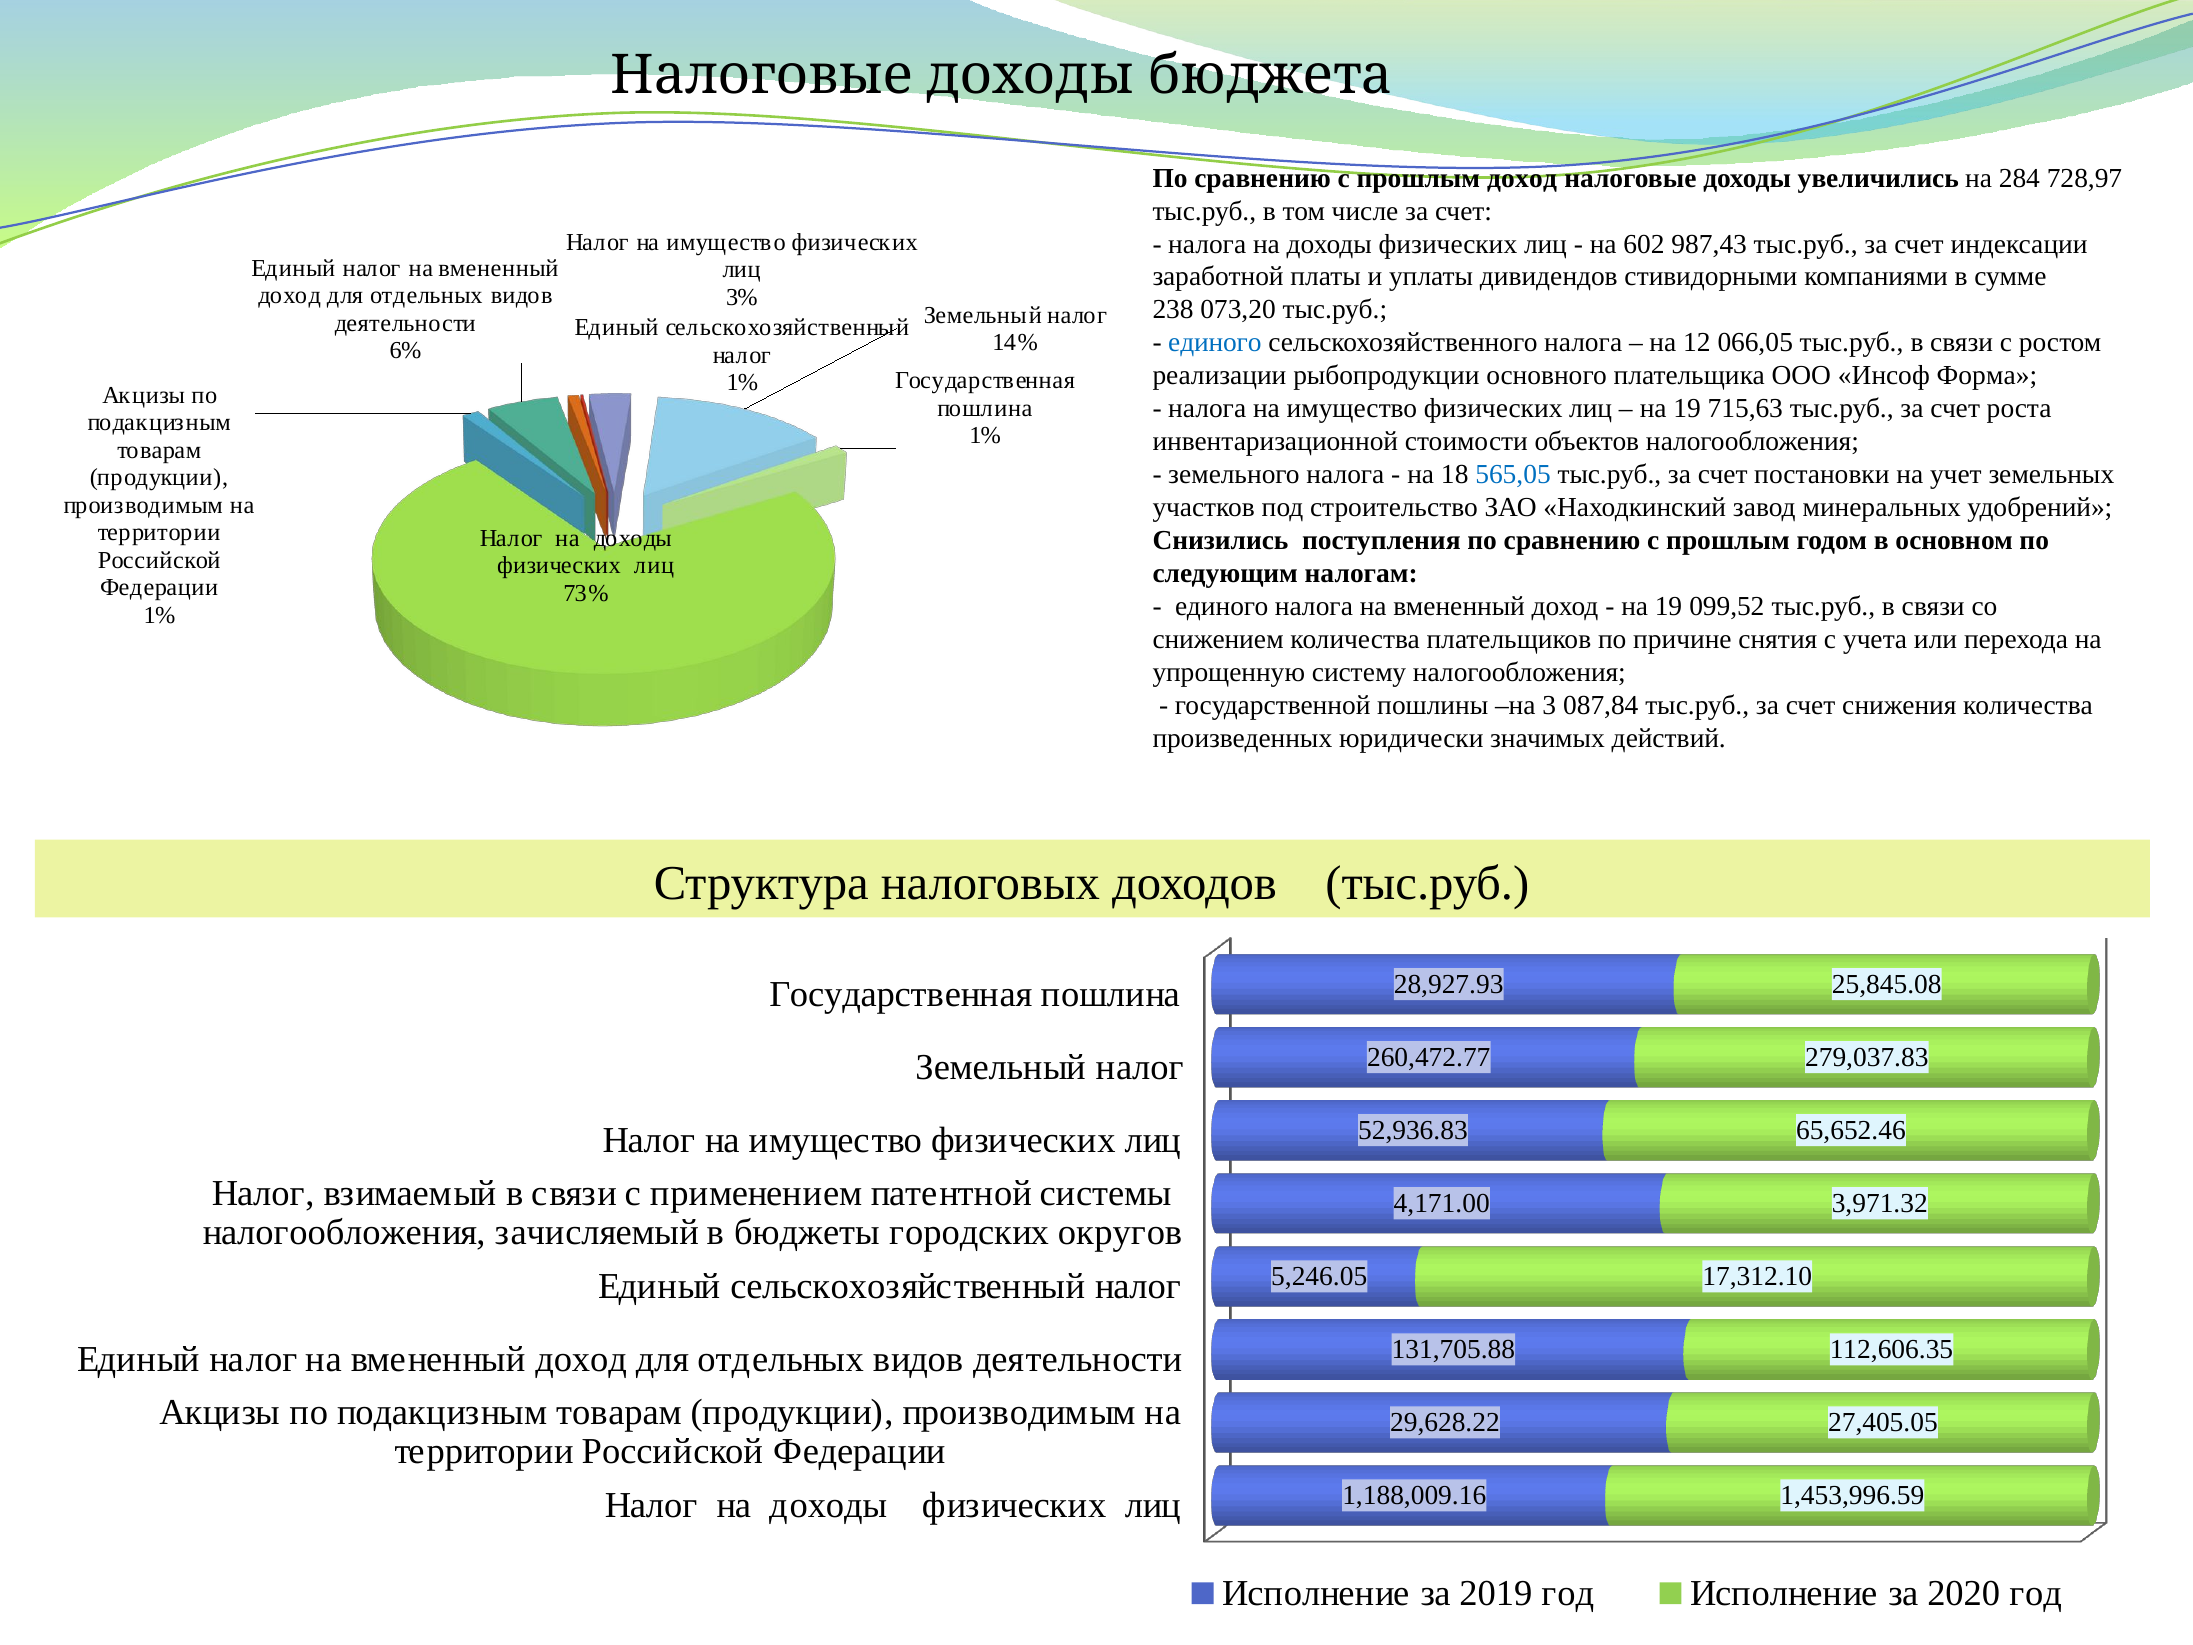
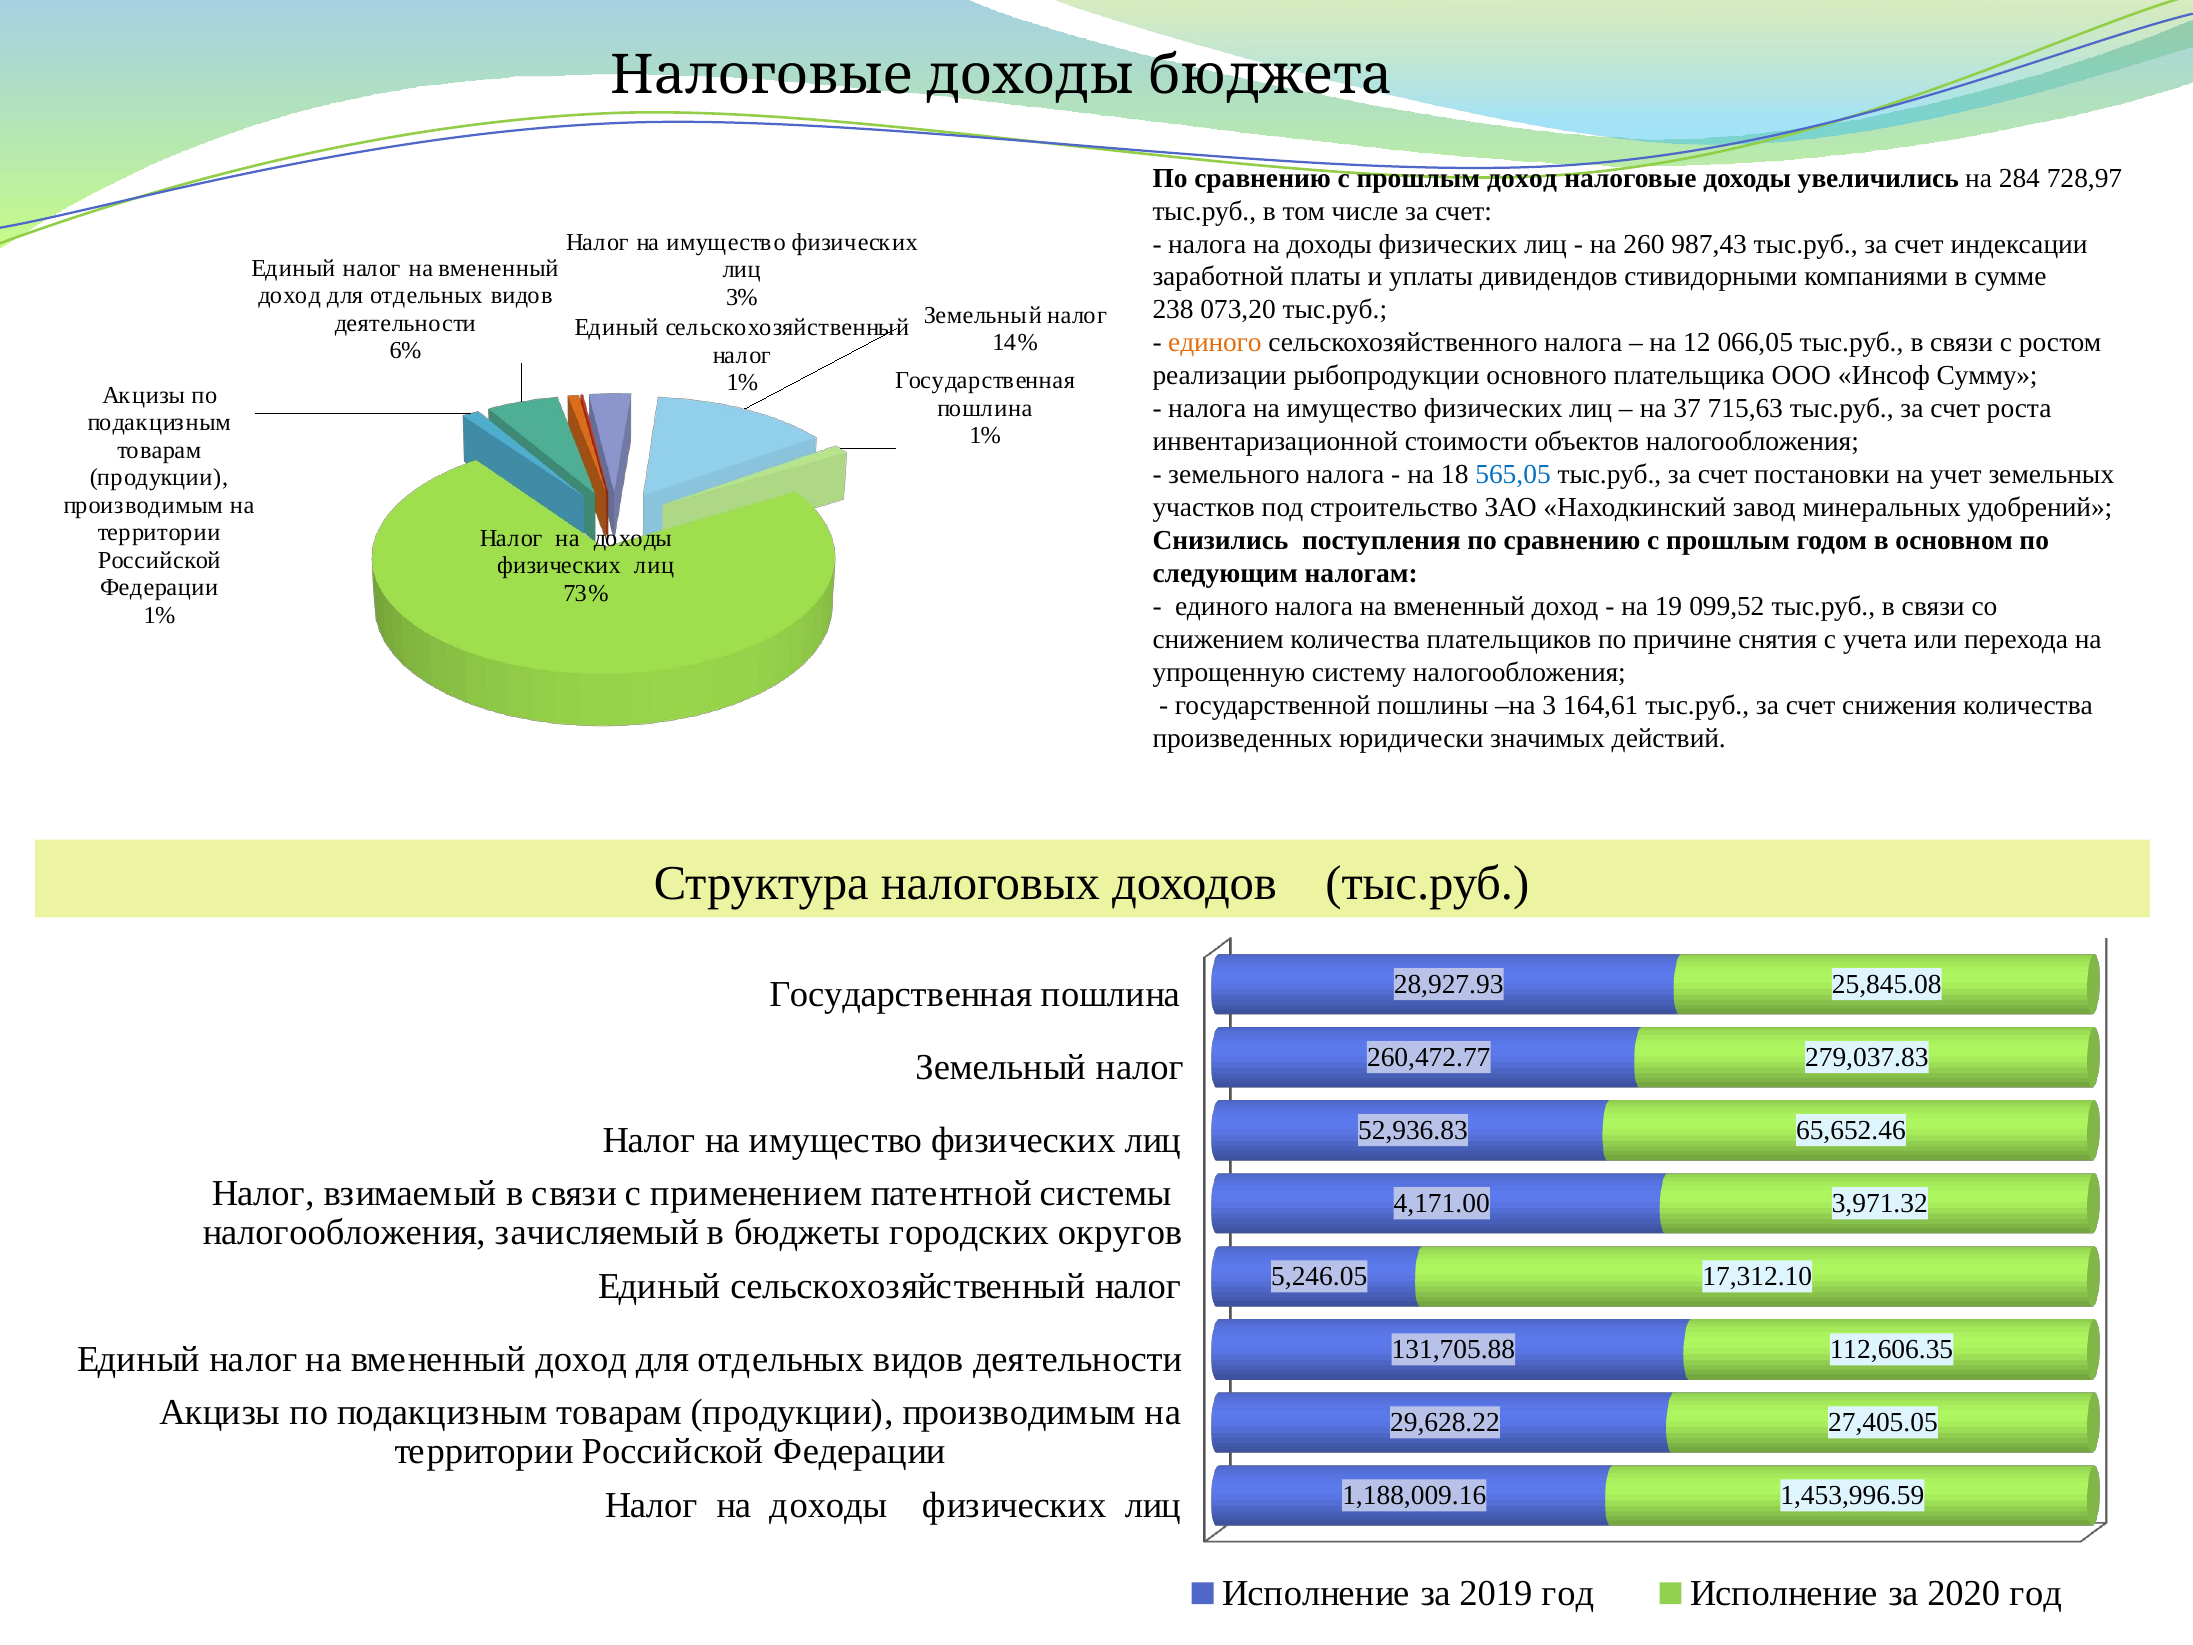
602: 602 -> 260
единого at (1215, 343) colour: blue -> orange
Форма: Форма -> Сумму
19 at (1687, 409): 19 -> 37
087,84: 087,84 -> 164,61
